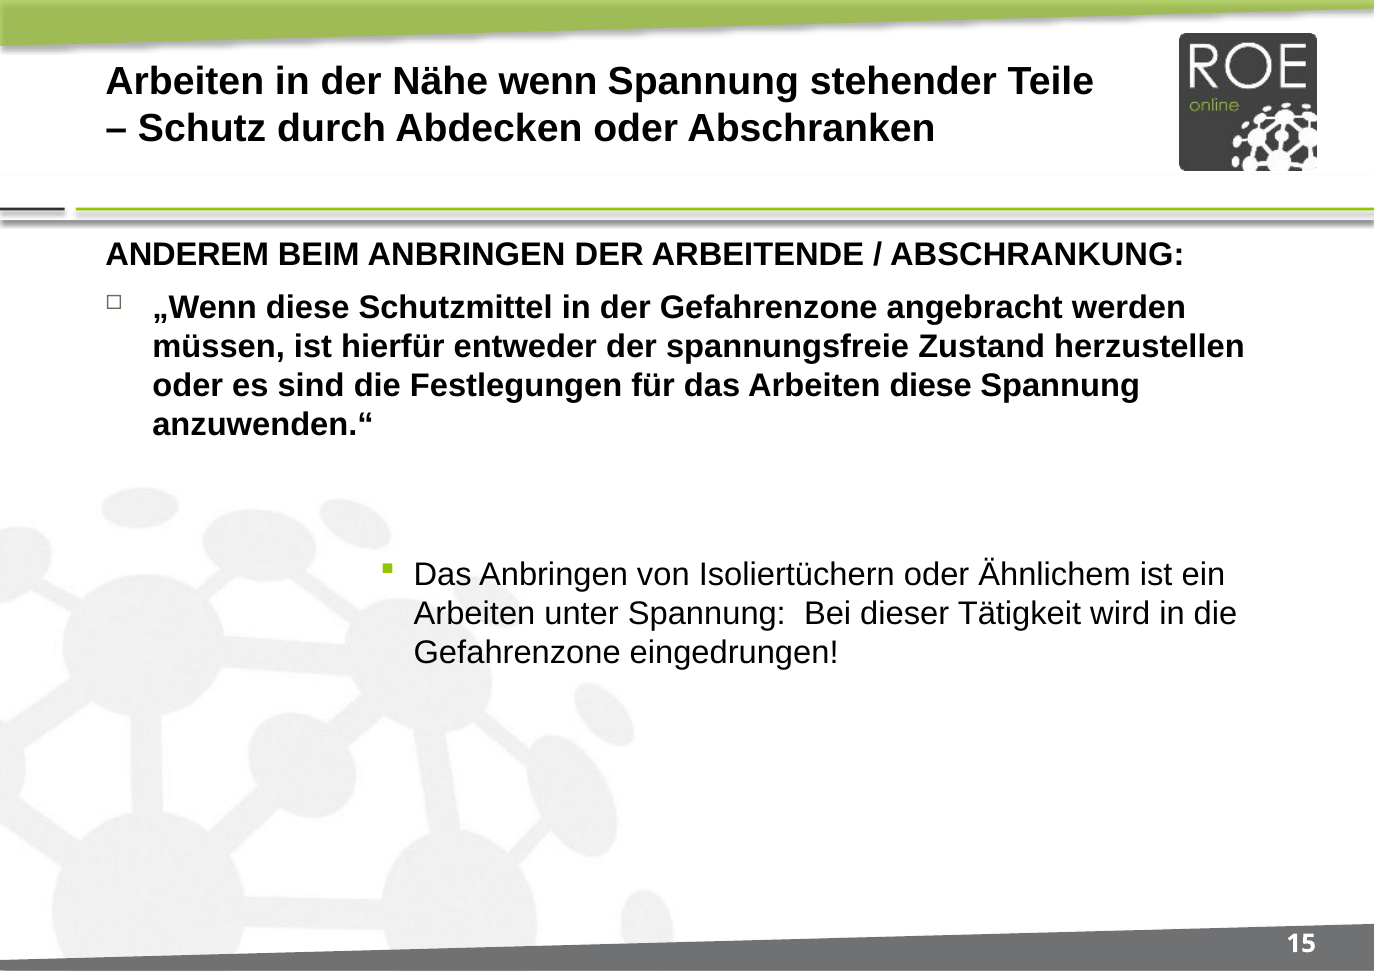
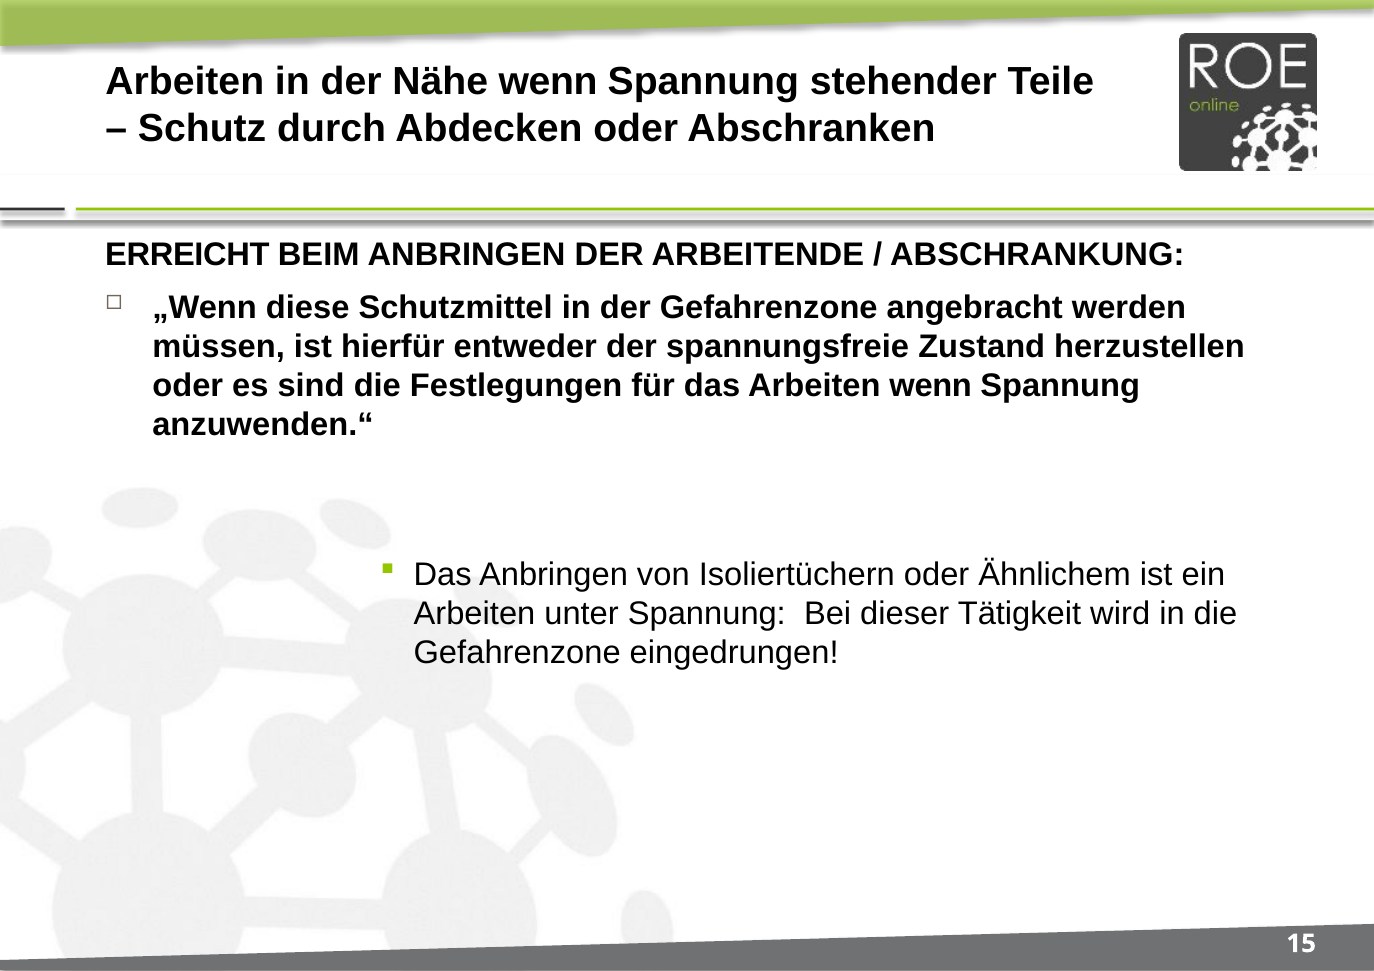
ANDEREM: ANDEREM -> ERREICHT
Arbeiten diese: diese -> wenn
